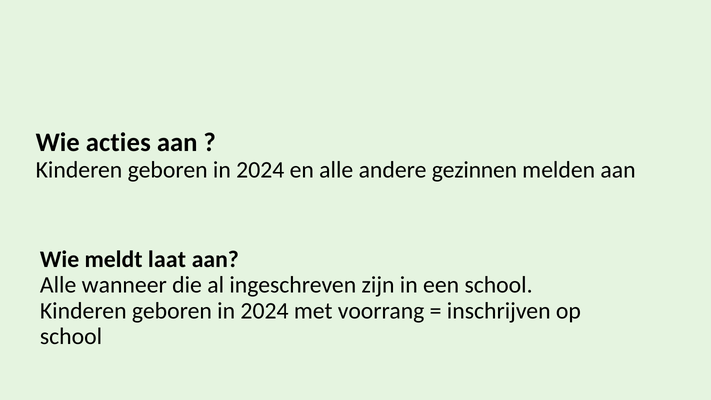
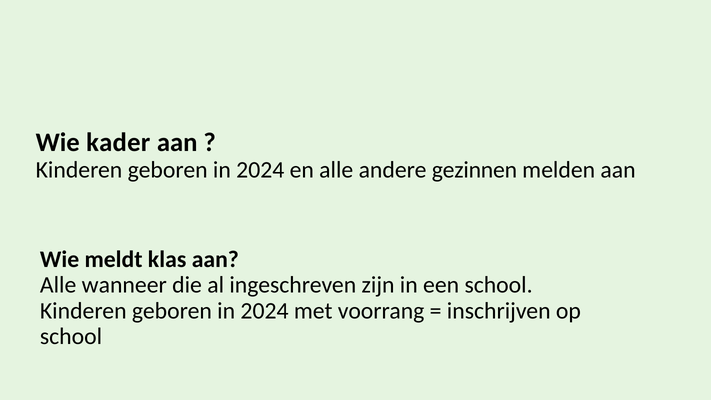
acties: acties -> kader
laat: laat -> klas
